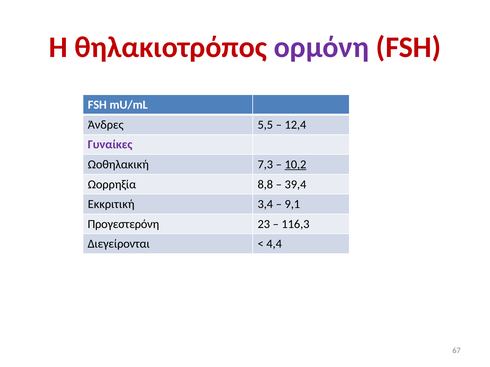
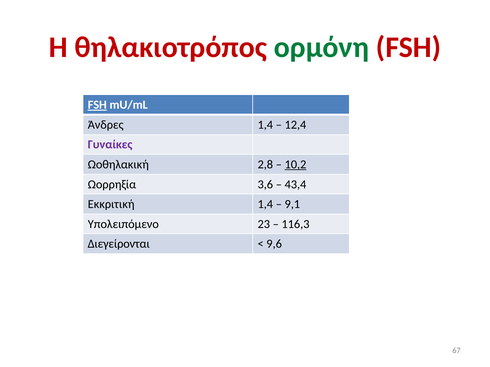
ορμόνη colour: purple -> green
FSH at (97, 105) underline: none -> present
Άνδρες 5,5: 5,5 -> 1,4
7,3: 7,3 -> 2,8
8,8: 8,8 -> 3,6
39,4: 39,4 -> 43,4
Εκκριτική 3,4: 3,4 -> 1,4
Προγεστερόνη: Προγεστερόνη -> Υπολειπόμενο
4,4: 4,4 -> 9,6
